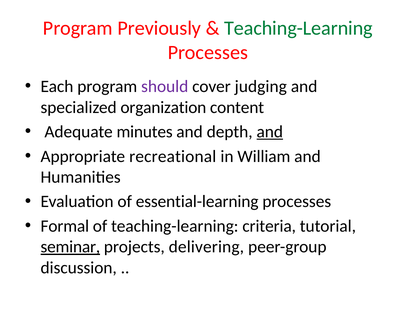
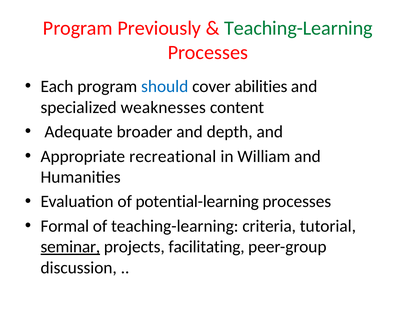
should colour: purple -> blue
judging: judging -> abilities
organization: organization -> weaknesses
minutes: minutes -> broader
and at (270, 132) underline: present -> none
essential-learning: essential-learning -> potential-learning
delivering: delivering -> facilitating
